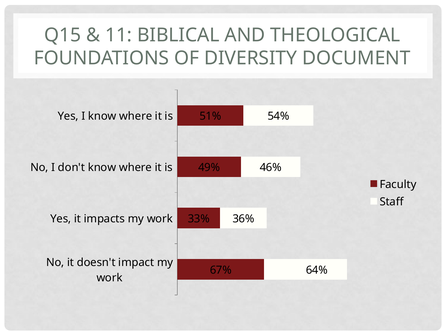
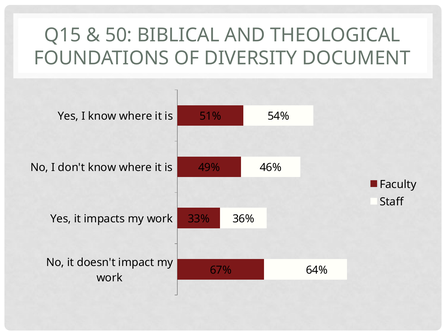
11: 11 -> 50
